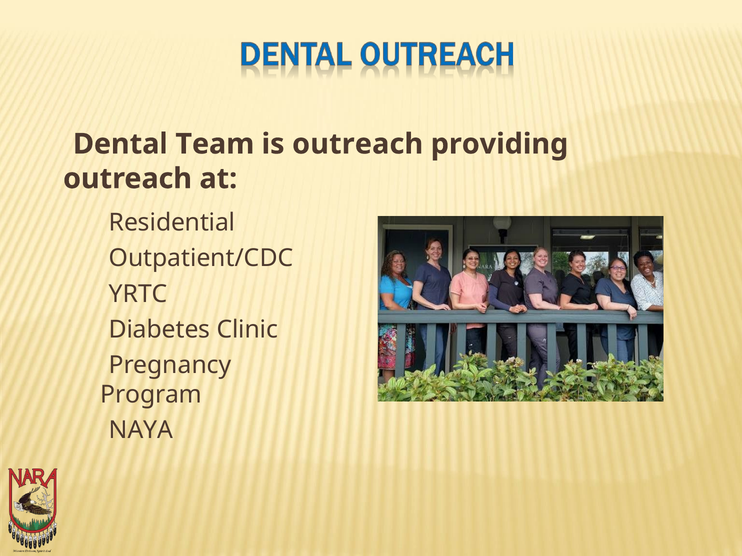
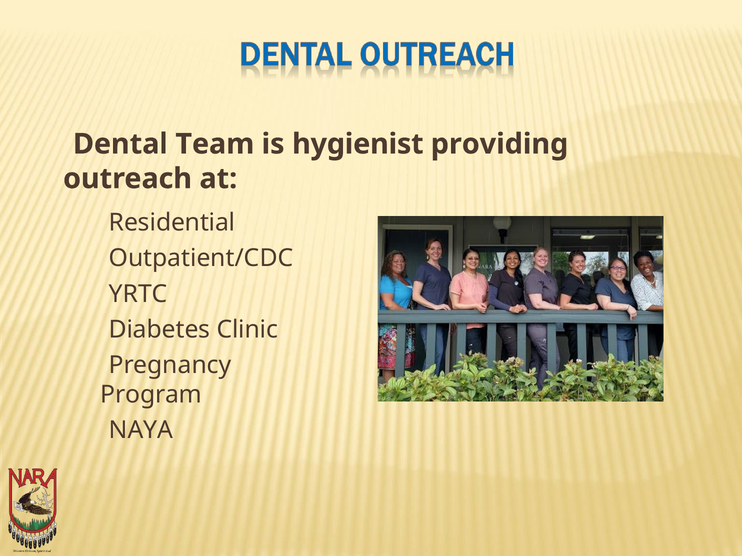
is outreach: outreach -> hygienist
